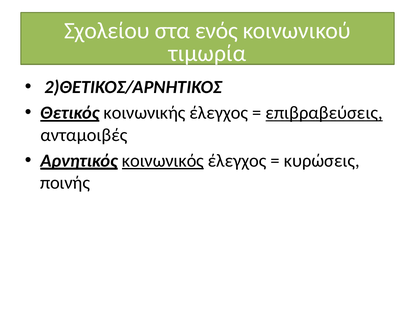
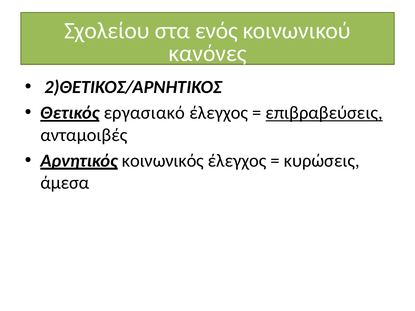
τιμωρία: τιμωρία -> κανόνες
κοινωνικής: κοινωνικής -> εργασιακό
κοινωνικός underline: present -> none
ποινής: ποινής -> άμεσα
